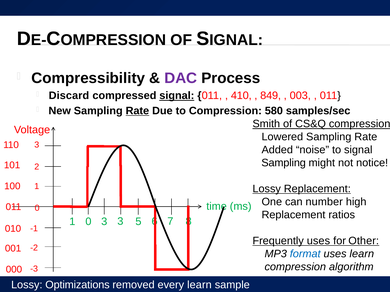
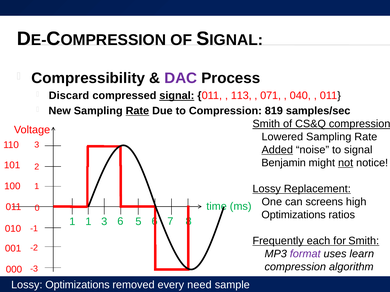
410: 410 -> 113
849: 849 -> 071
003: 003 -> 040
580: 580 -> 819
Added underline: none -> present
Sampling at (284, 163): Sampling -> Benjamin
not underline: none -> present
number: number -> screens
Replacement at (294, 215): Replacement -> Optimizations
0 at (88, 222): 0 -> 1
3 3: 3 -> 6
Frequently uses: uses -> each
for Other: Other -> Smith
format colour: blue -> purple
every learn: learn -> need
